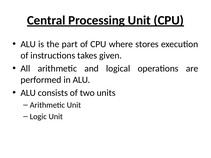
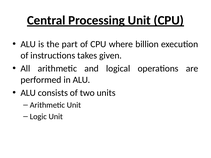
stores: stores -> billion
